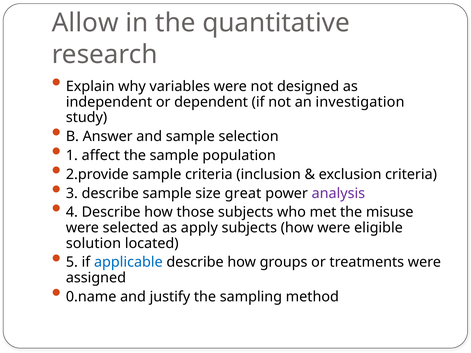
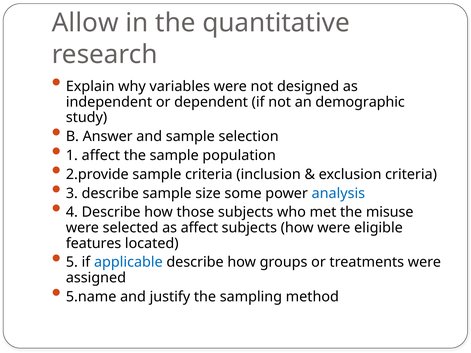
investigation: investigation -> demographic
great: great -> some
analysis colour: purple -> blue
as apply: apply -> affect
solution: solution -> features
0.name: 0.name -> 5.name
